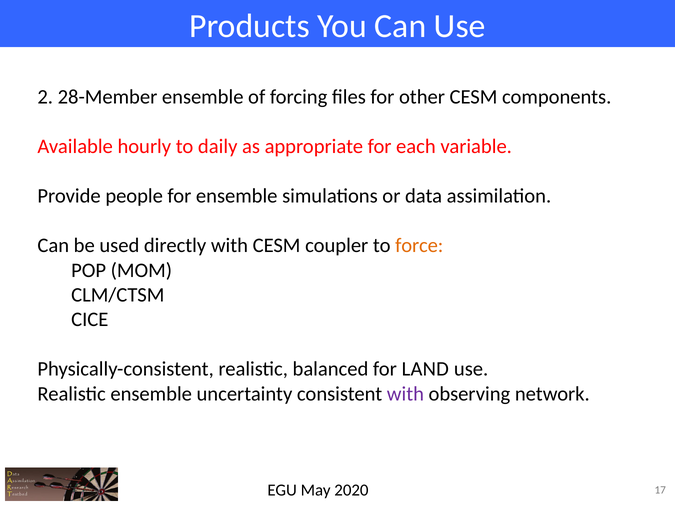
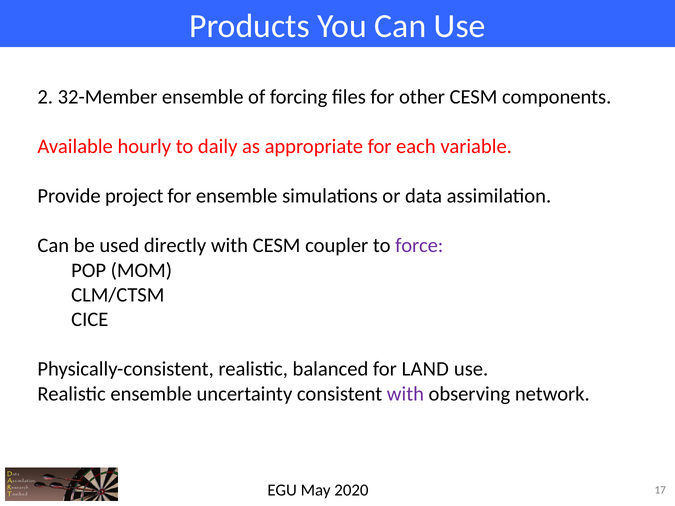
28-Member: 28-Member -> 32-Member
people: people -> project
force colour: orange -> purple
